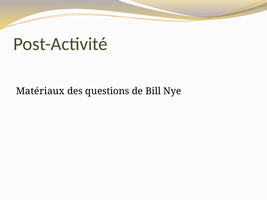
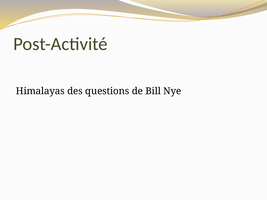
Matériaux: Matériaux -> Himalayas
